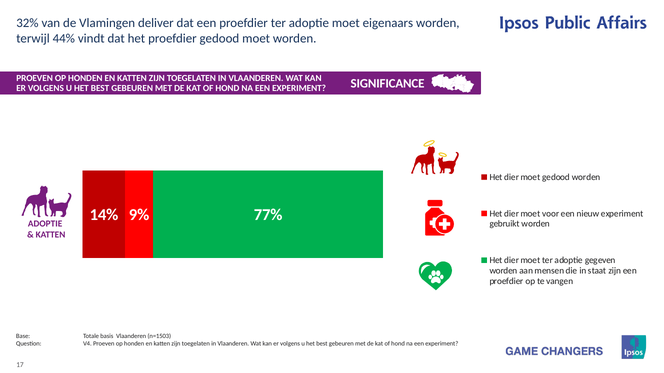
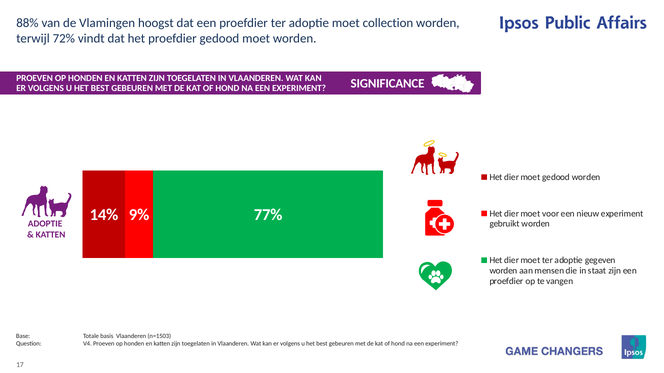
32%: 32% -> 88%
deliver: deliver -> hoogst
eigenaars: eigenaars -> collection
44%: 44% -> 72%
